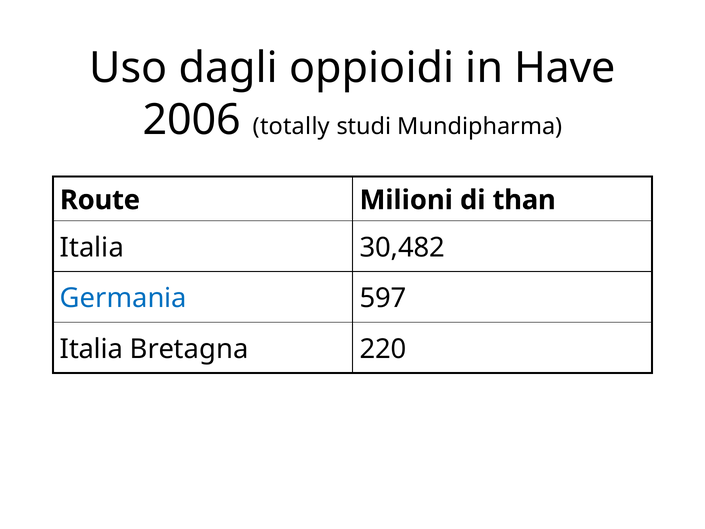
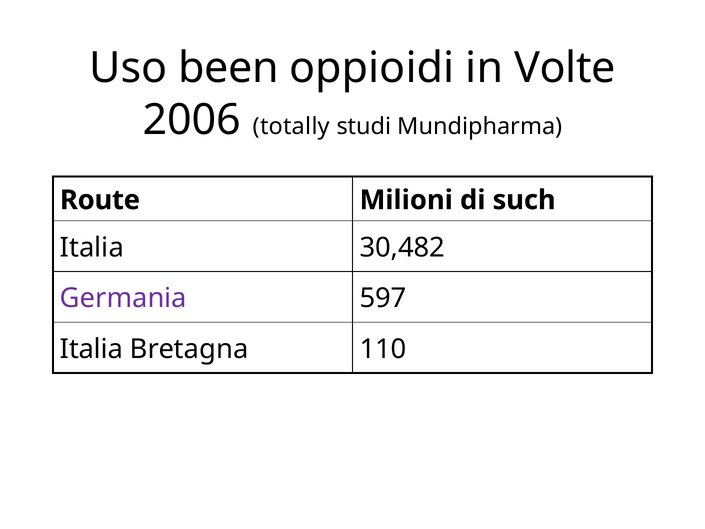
dagli: dagli -> been
Have: Have -> Volte
than: than -> such
Germania colour: blue -> purple
220: 220 -> 110
